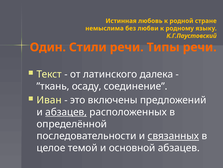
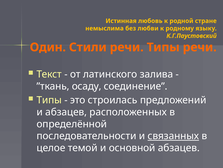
далека: далека -> залива
Иван at (49, 100): Иван -> Типы
включены: включены -> строилась
абзацев at (66, 112) underline: present -> none
